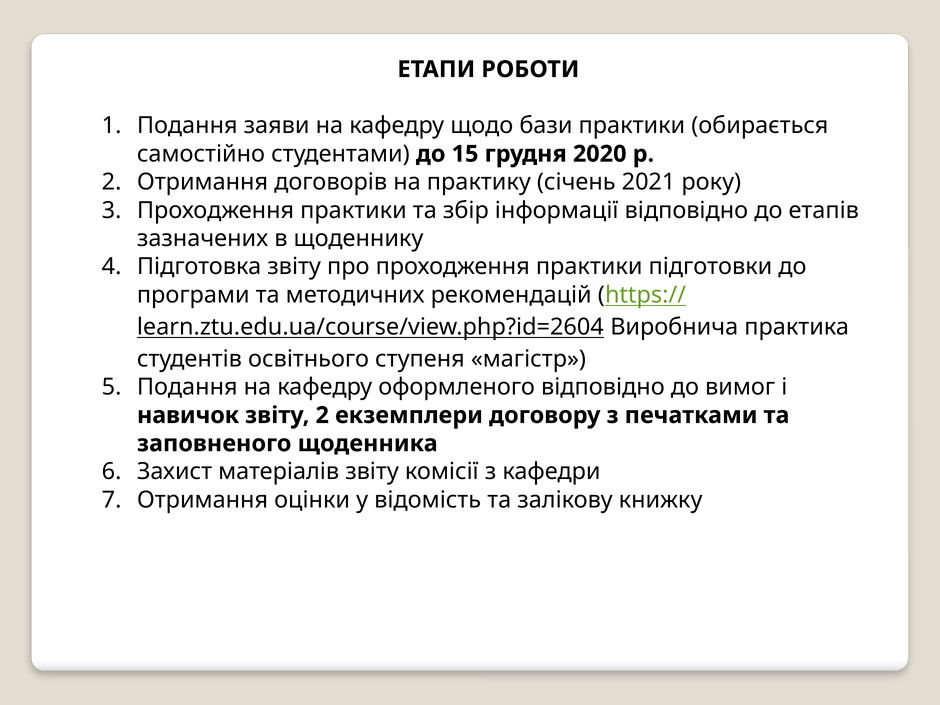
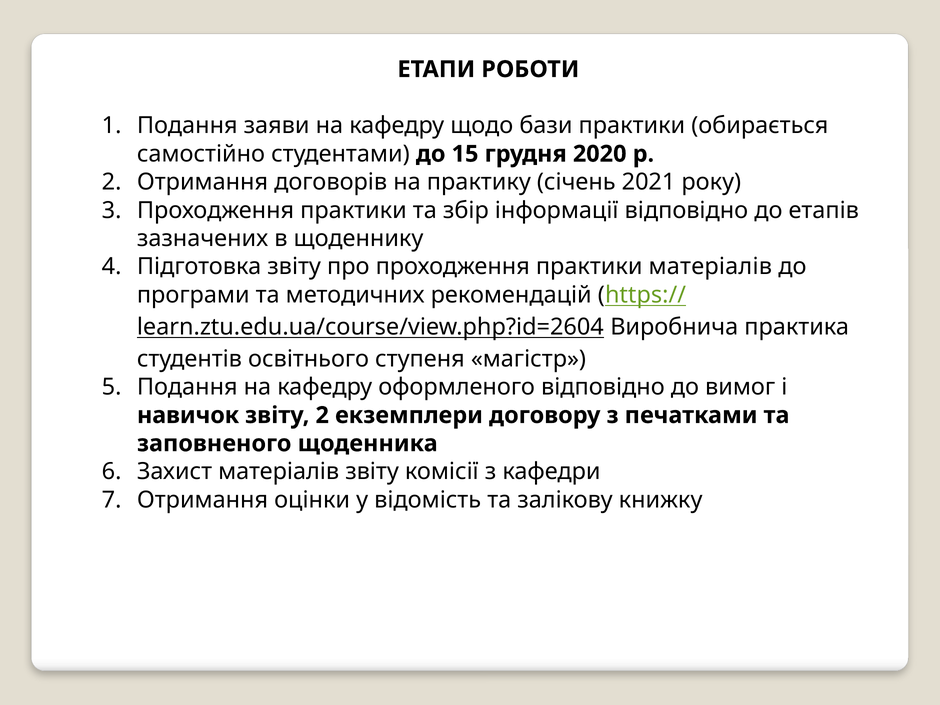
практики підготовки: підготовки -> матеріалів
